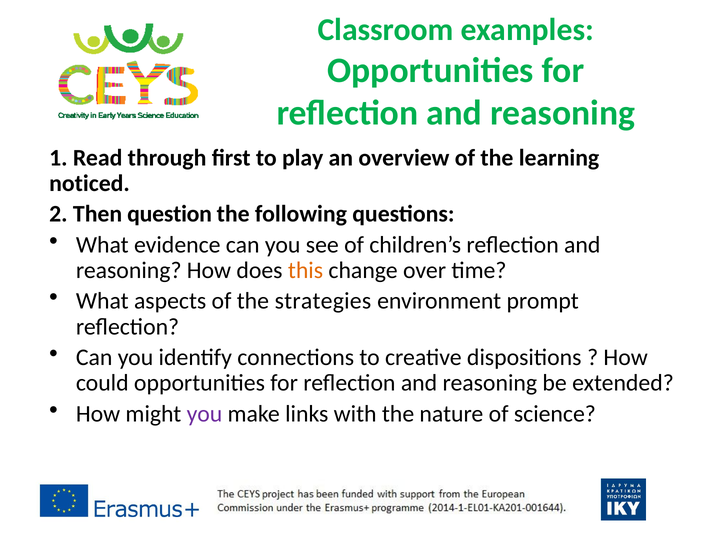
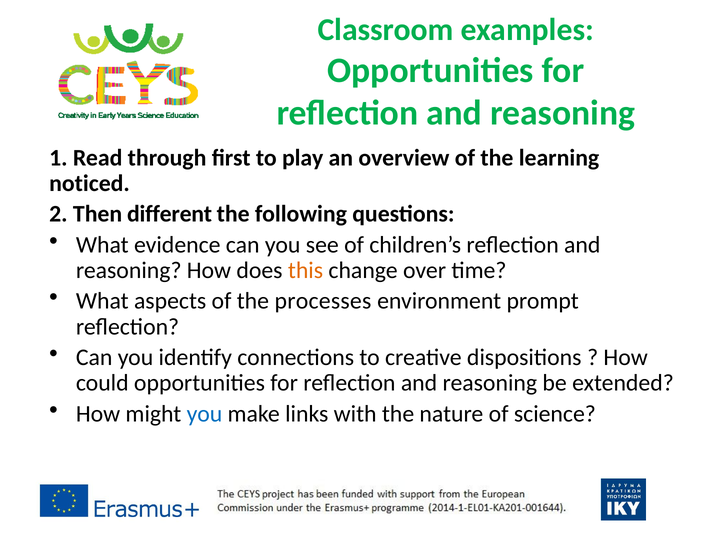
question: question -> different
strategies: strategies -> processes
you at (204, 414) colour: purple -> blue
